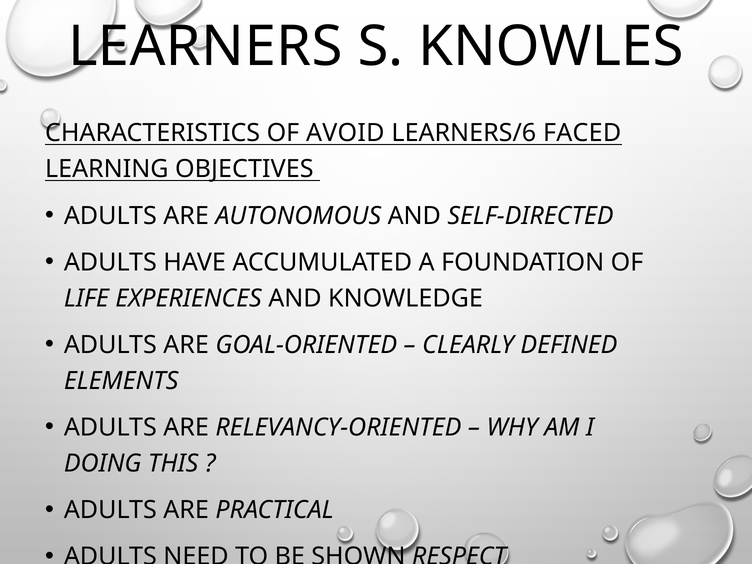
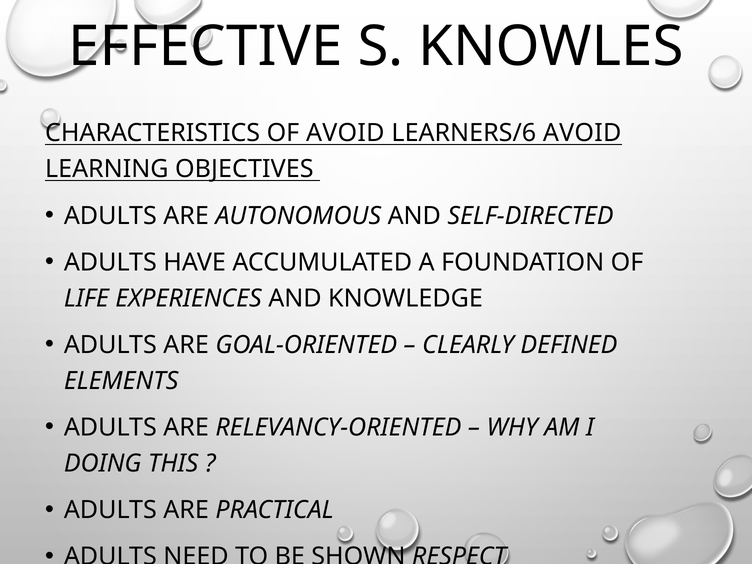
LEARNERS: LEARNERS -> EFFECTIVE
LEARNERS/6 FACED: FACED -> AVOID
